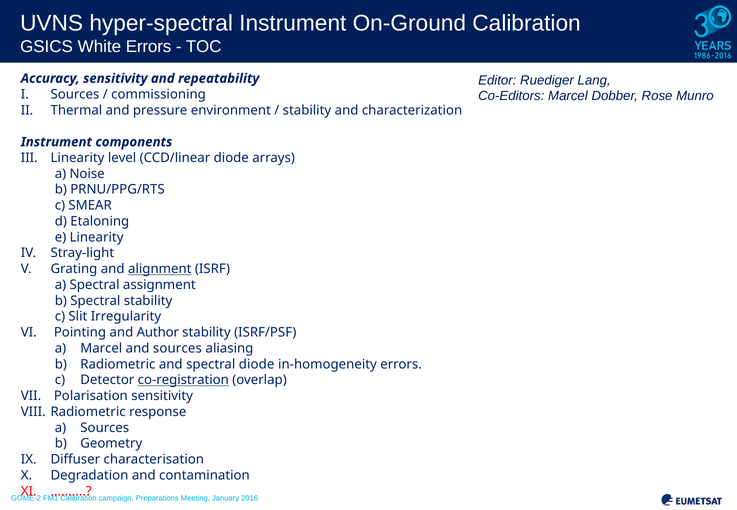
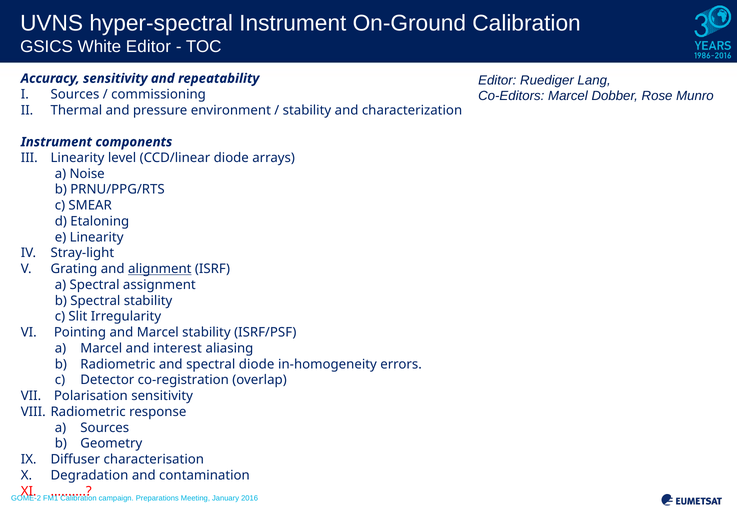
White Errors: Errors -> Editor
and Author: Author -> Marcel
and sources: sources -> interest
co-registration underline: present -> none
